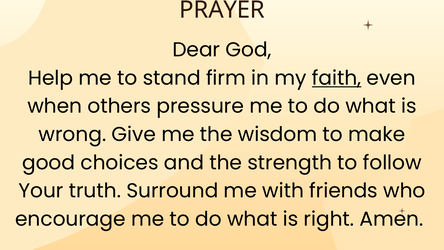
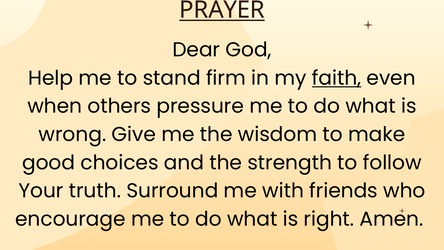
PRAYER underline: none -> present
